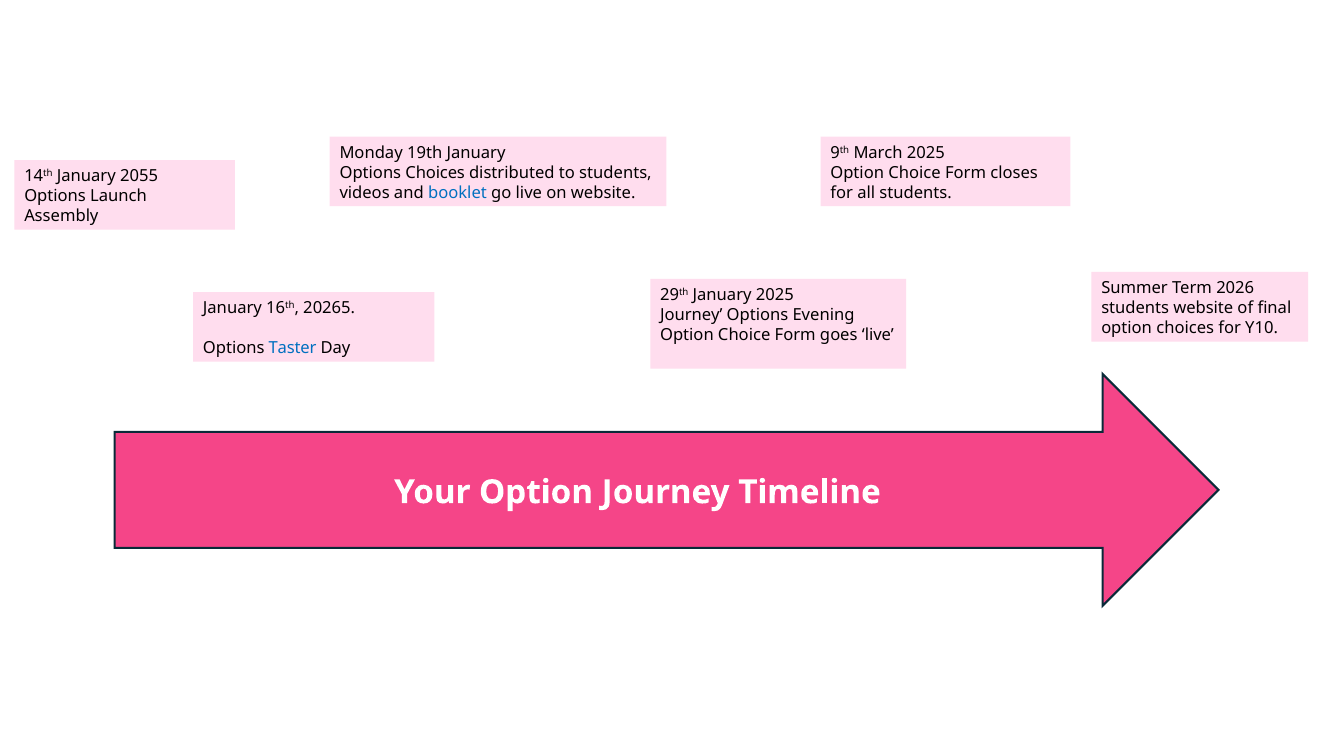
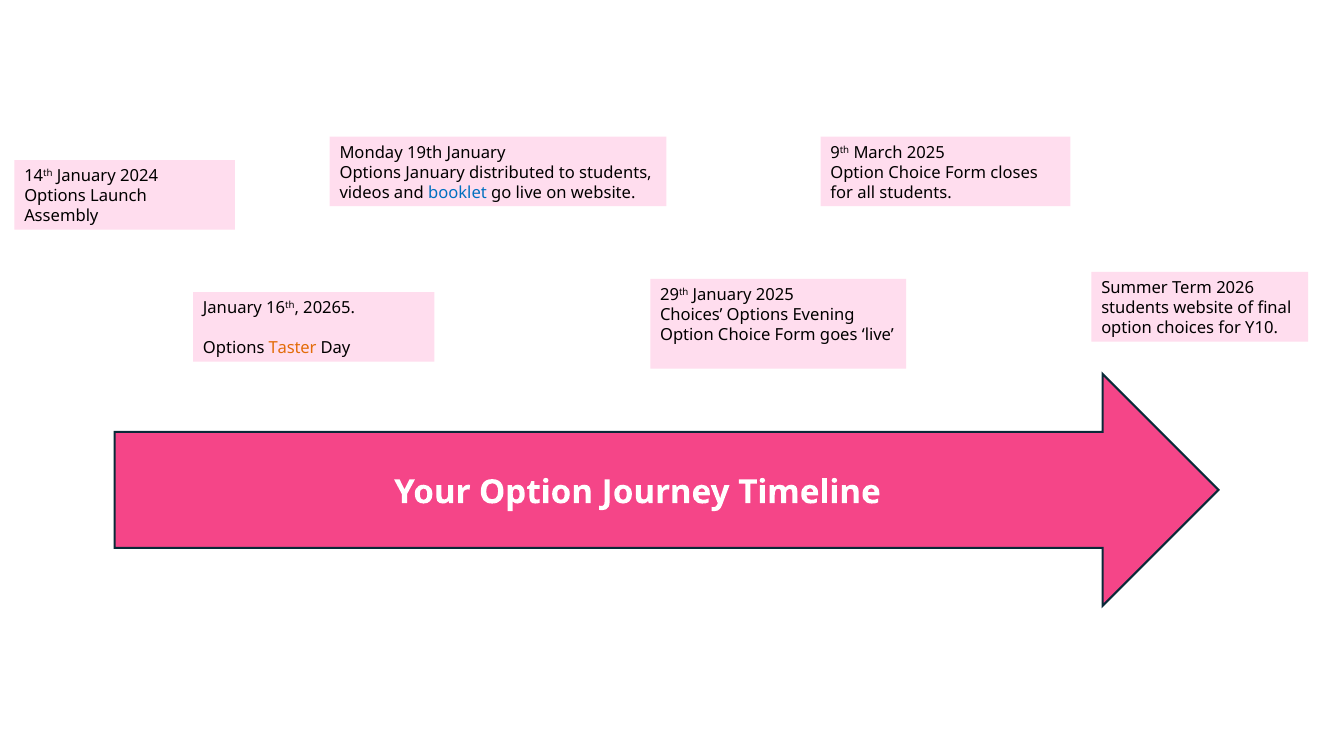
Options Choices: Choices -> January
2055: 2055 -> 2024
Journey at (691, 315): Journey -> Choices
Taster colour: blue -> orange
